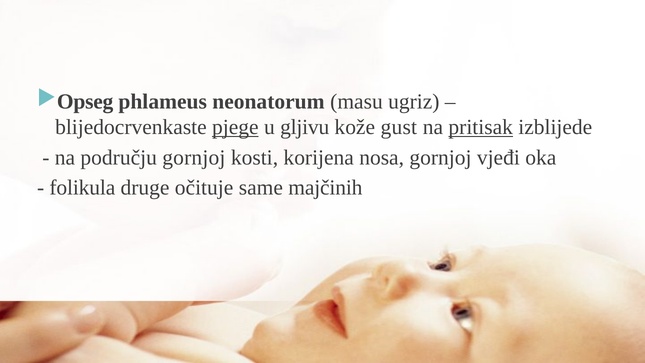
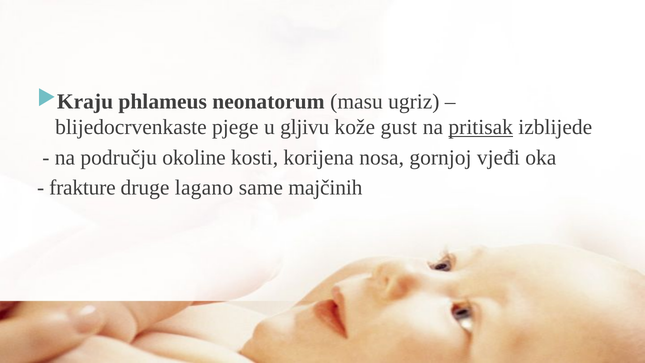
Opseg: Opseg -> Kraju
pjege underline: present -> none
području gornjoj: gornjoj -> okoline
folikula: folikula -> frakture
očituje: očituje -> lagano
